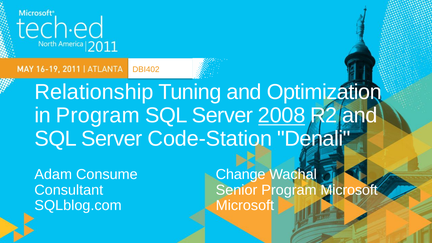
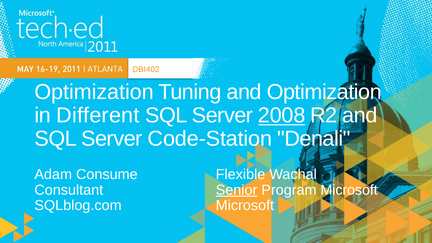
Relationship at (94, 92): Relationship -> Optimization
in Program: Program -> Different
Change: Change -> Flexible
Senior underline: none -> present
